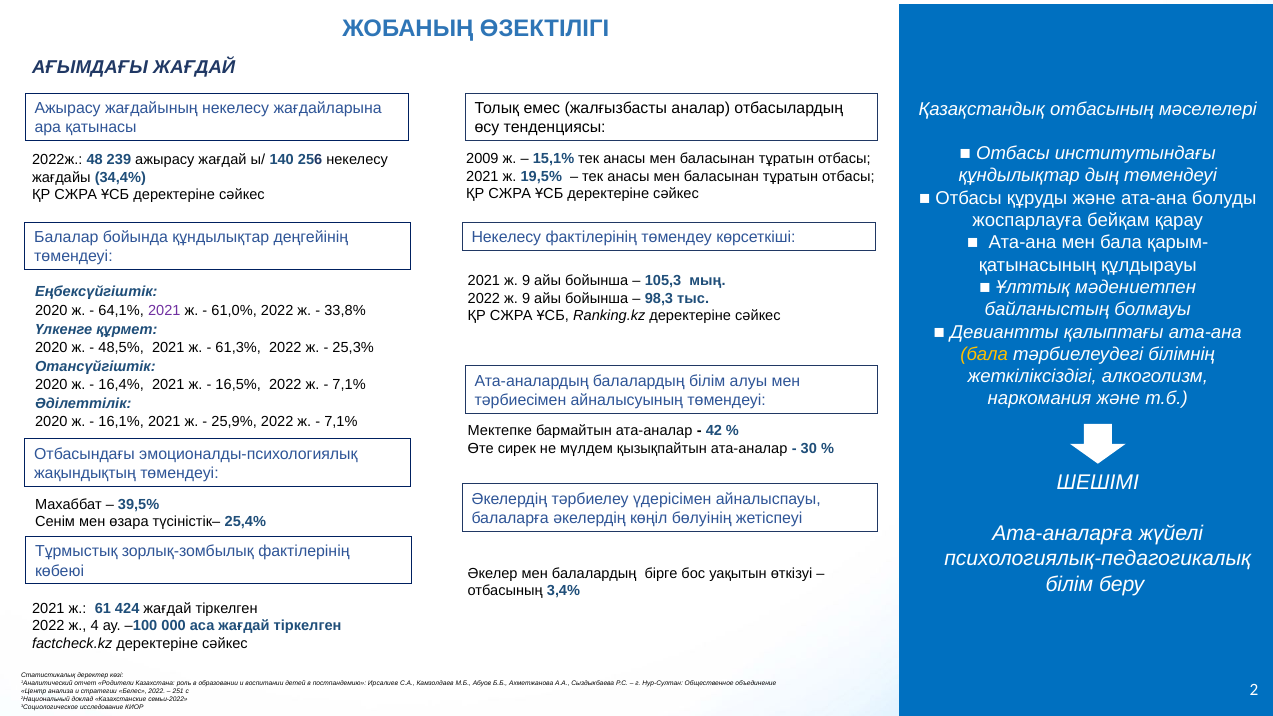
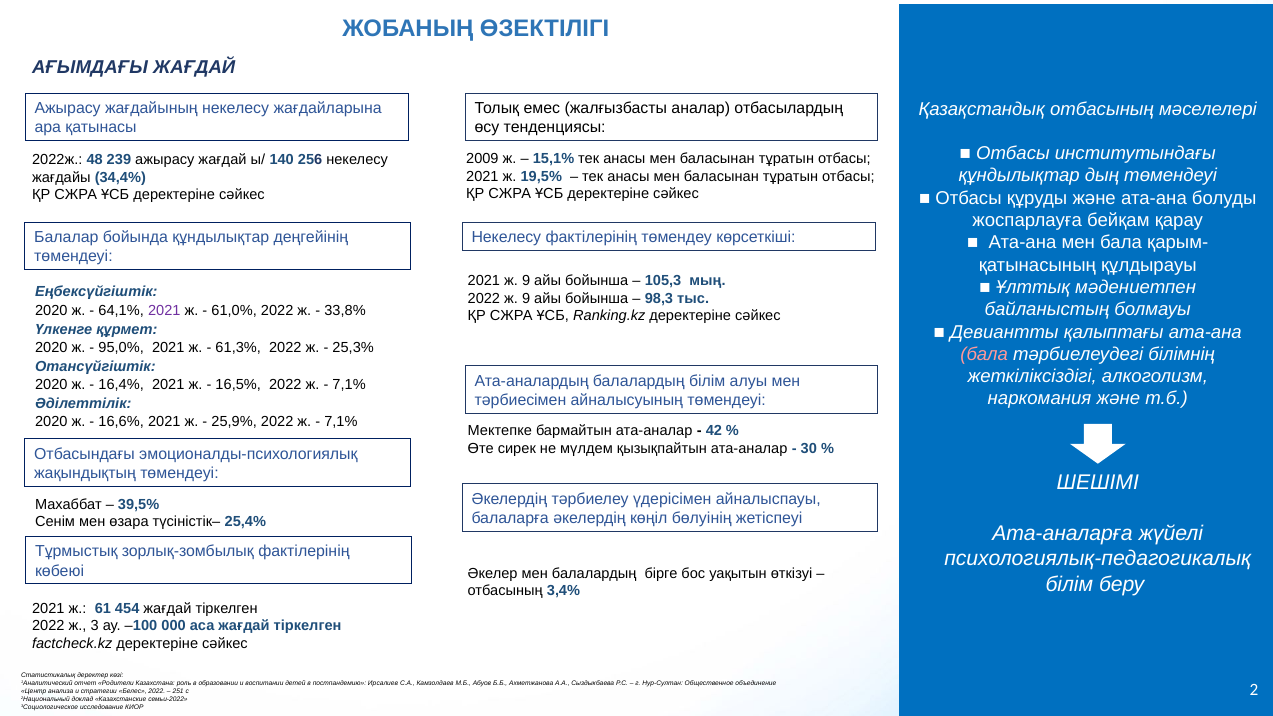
48,5%: 48,5% -> 95,0%
бала at (984, 354) colour: yellow -> pink
16,1%: 16,1% -> 16,6%
424: 424 -> 454
4: 4 -> 3
